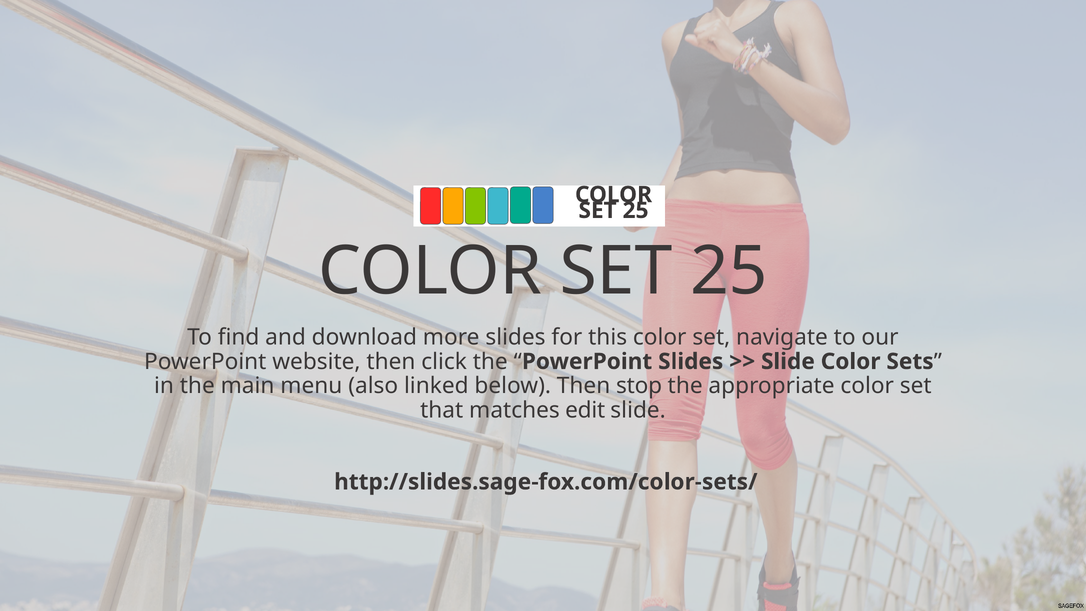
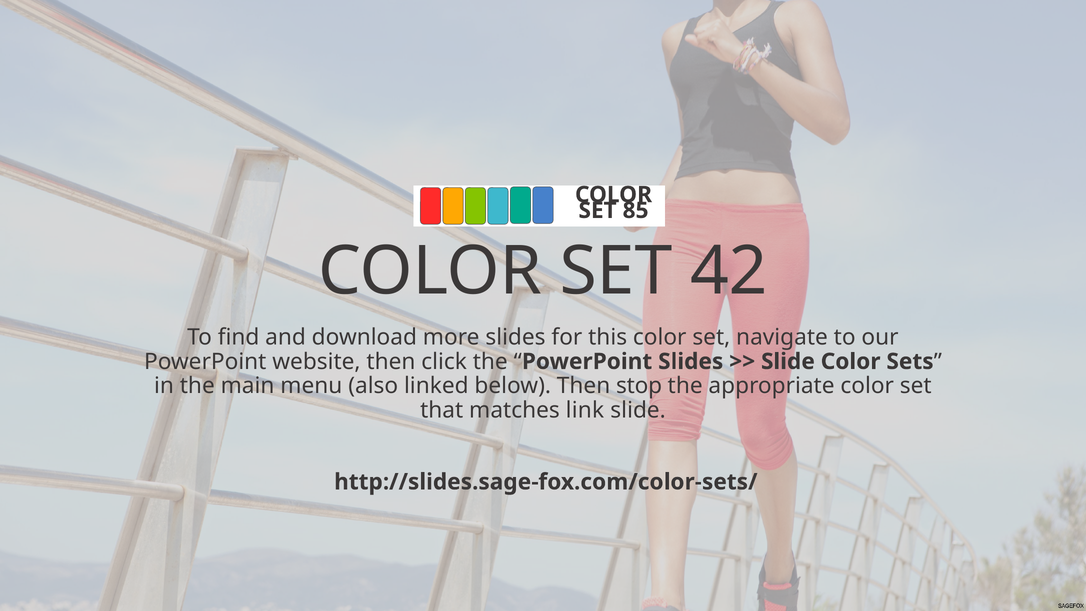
25 at (636, 210): 25 -> 85
25 at (729, 271): 25 -> 42
edit: edit -> link
